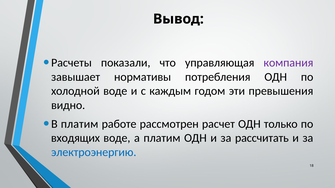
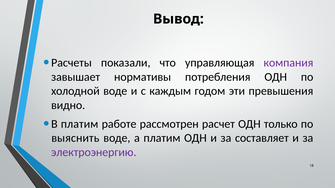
входящих: входящих -> выяснить
рассчитать: рассчитать -> составляет
электроэнергию colour: blue -> purple
